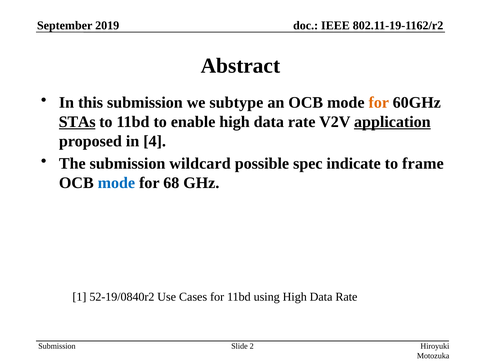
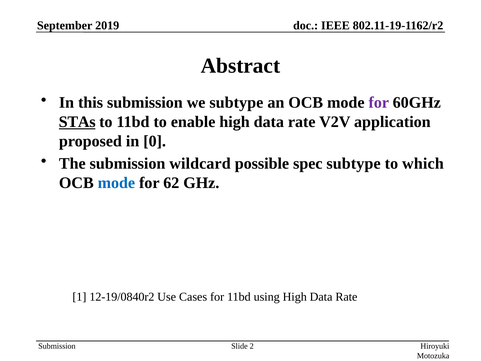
for at (379, 103) colour: orange -> purple
application underline: present -> none
4: 4 -> 0
spec indicate: indicate -> subtype
frame: frame -> which
68: 68 -> 62
52-19/0840r2: 52-19/0840r2 -> 12-19/0840r2
